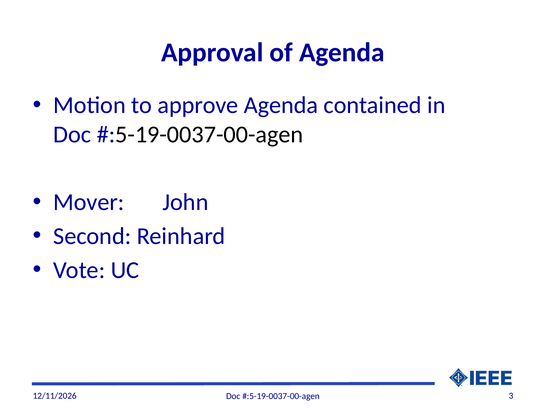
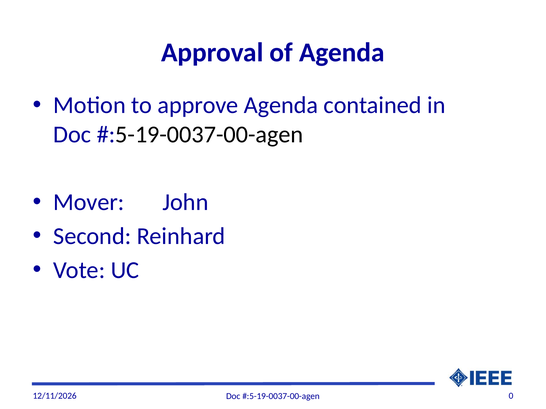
3: 3 -> 0
